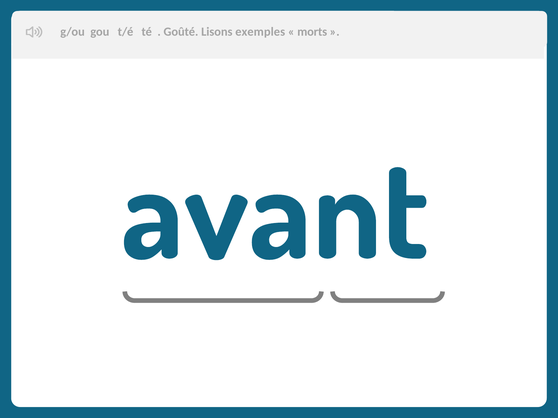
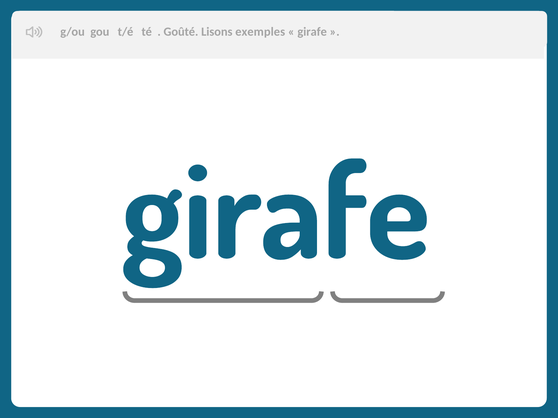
morts at (312, 32): morts -> girafe
avant at (275, 215): avant -> girafe
